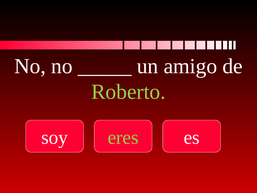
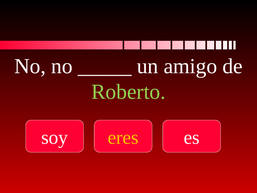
eres colour: light green -> yellow
